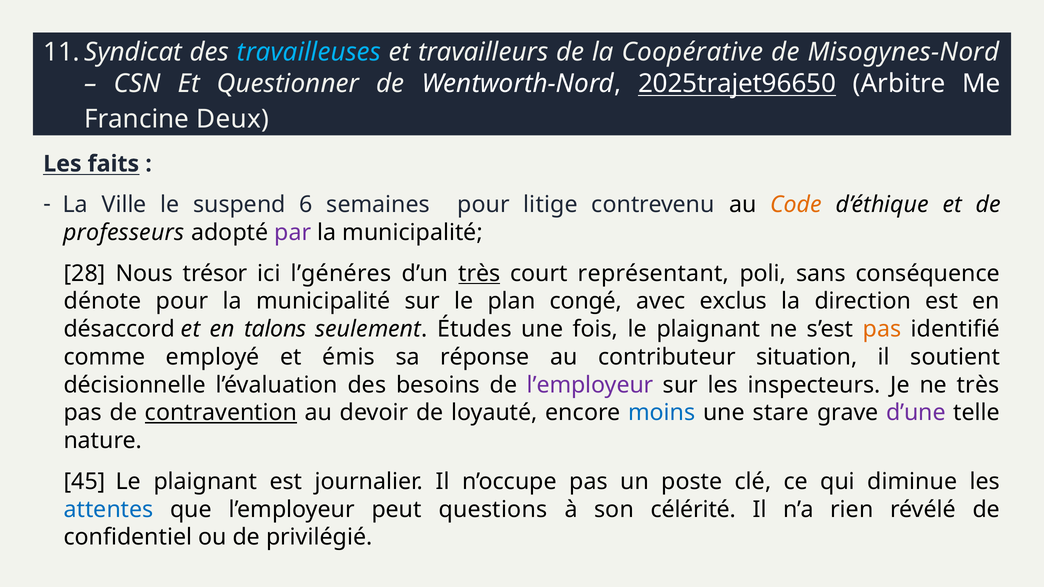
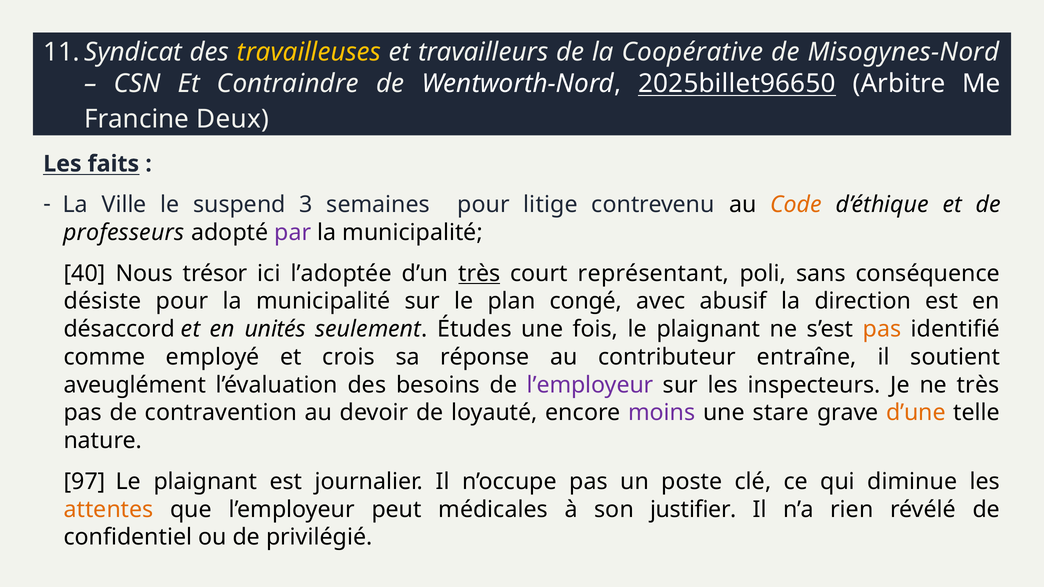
travailleuses colour: light blue -> yellow
Questionner: Questionner -> Contraindre
2025trajet96650: 2025trajet96650 -> 2025billet96650
6: 6 -> 3
28: 28 -> 40
l’généres: l’généres -> l’adoptée
dénote: dénote -> désiste
exclus: exclus -> abusif
talons: talons -> unités
émis: émis -> crois
situation: situation -> entraîne
décisionnelle: décisionnelle -> aveuglément
contravention underline: present -> none
moins colour: blue -> purple
d’une colour: purple -> orange
45: 45 -> 97
attentes colour: blue -> orange
questions: questions -> médicales
célérité: célérité -> justifier
